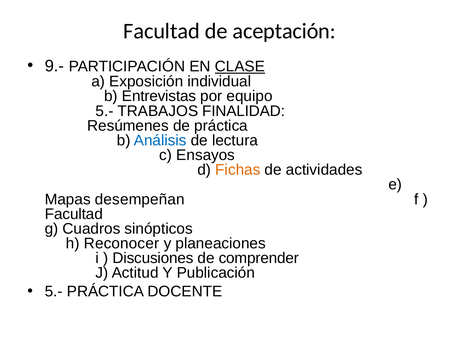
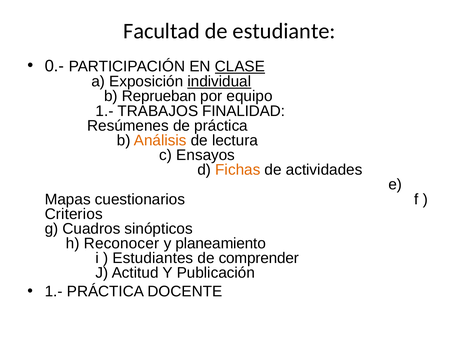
aceptación: aceptación -> estudiante
9.-: 9.- -> 0.-
individual underline: none -> present
Entrevistas: Entrevistas -> Reprueban
5.- at (105, 111): 5.- -> 1.-
Análisis colour: blue -> orange
desempeñan: desempeñan -> cuestionarios
Facultad at (74, 214): Facultad -> Criterios
planeaciones: planeaciones -> planeamiento
Discusiones: Discusiones -> Estudiantes
5.- at (54, 291): 5.- -> 1.-
